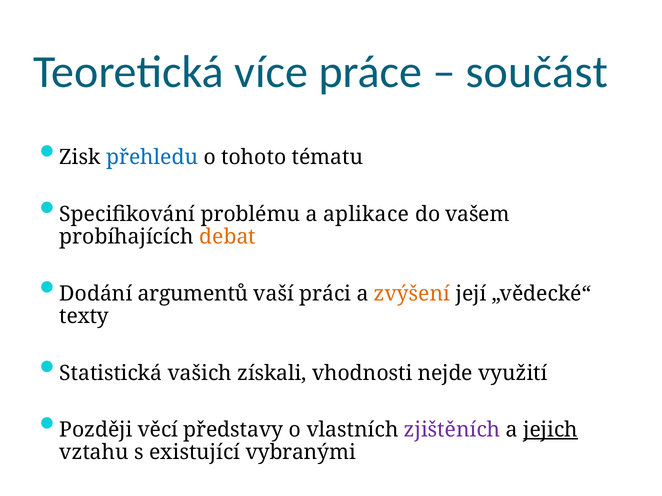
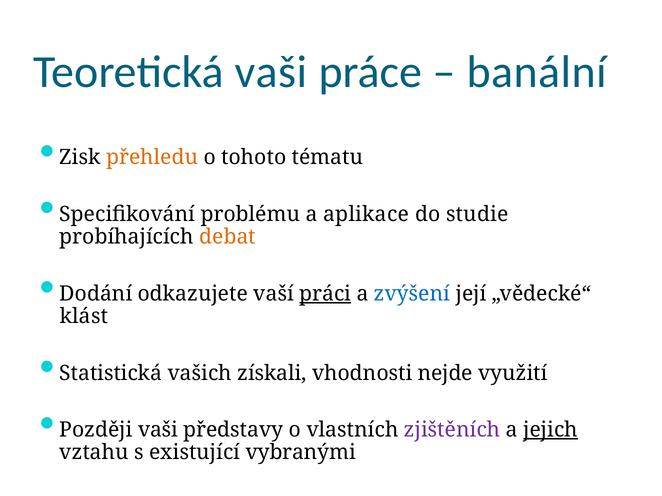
Teoretická více: více -> vaši
součást: součást -> banální
přehledu colour: blue -> orange
vašem: vašem -> studie
argumentů: argumentů -> odkazujete
práci underline: none -> present
zvýšení colour: orange -> blue
texty: texty -> klást
Později věcí: věcí -> vaši
